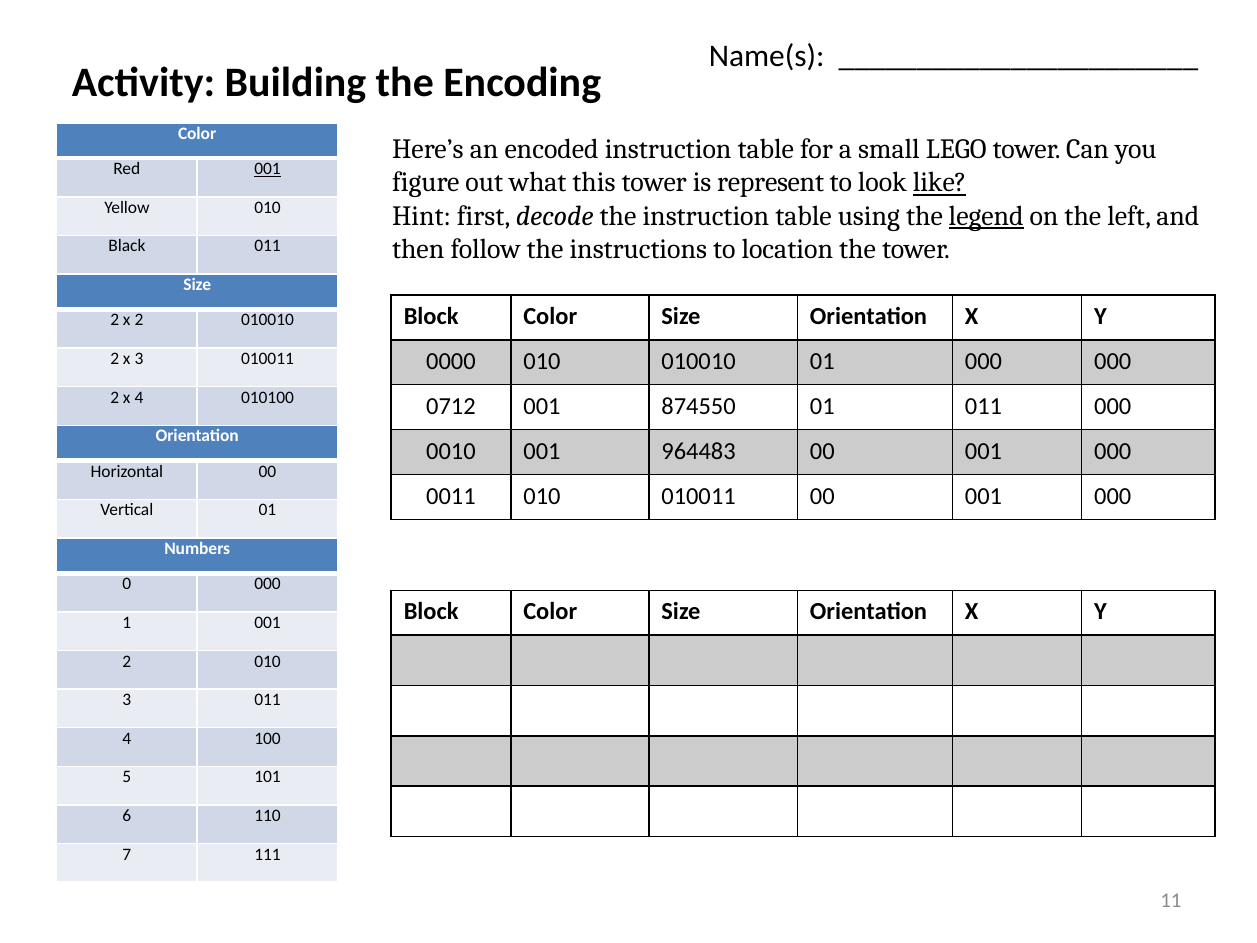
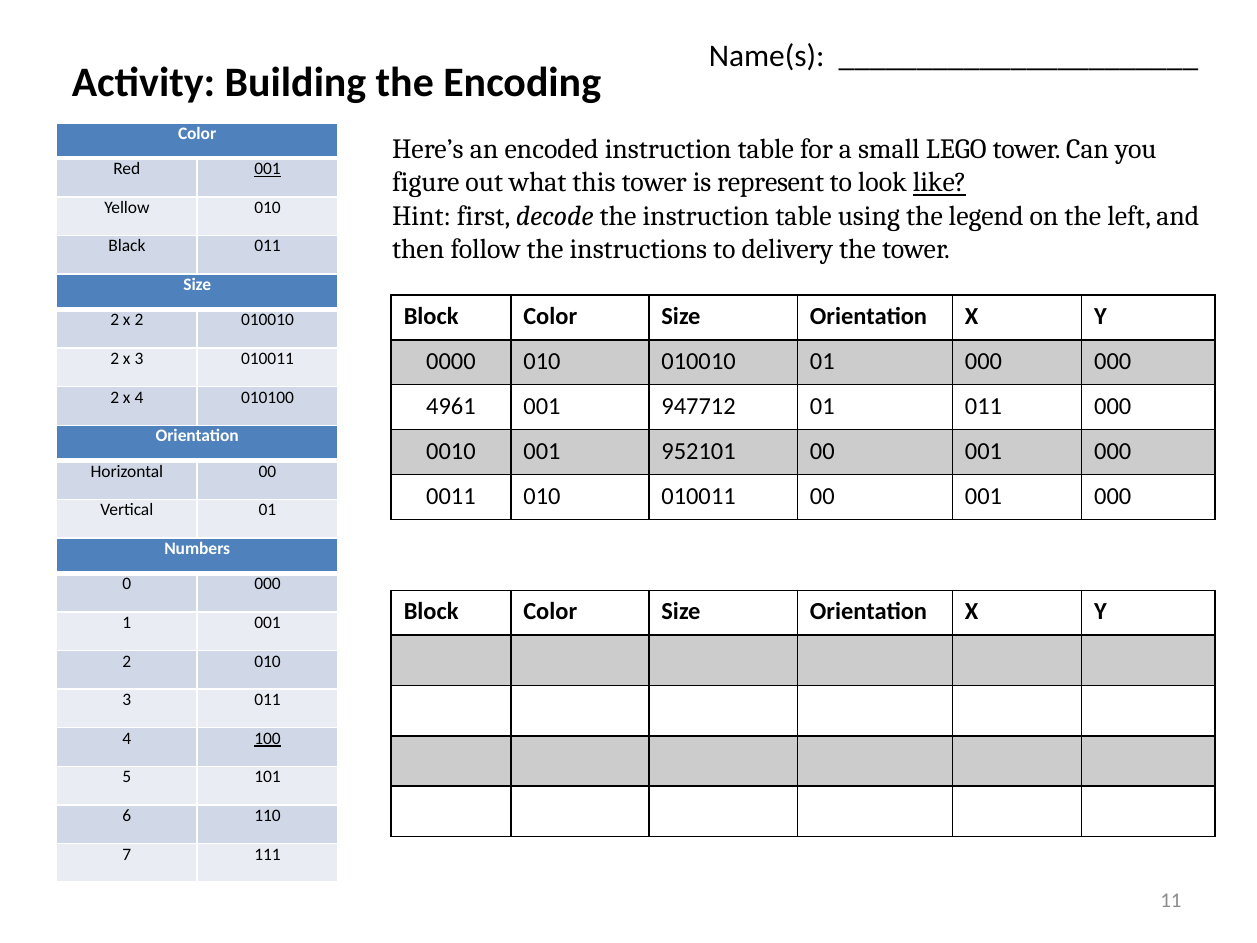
legend underline: present -> none
location: location -> delivery
0712: 0712 -> 4961
874550: 874550 -> 947712
964483: 964483 -> 952101
100 underline: none -> present
